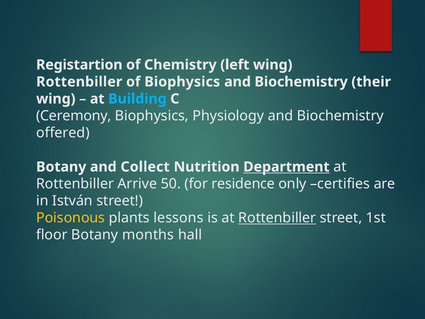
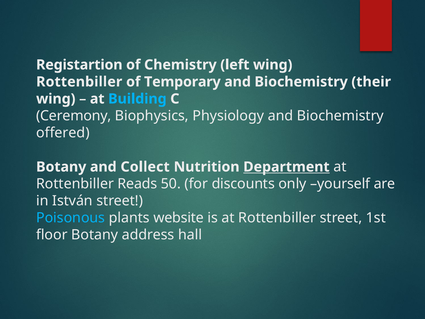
of Biophysics: Biophysics -> Temporary
Arrive: Arrive -> Reads
residence: residence -> discounts
certifies: certifies -> yourself
Poisonous colour: yellow -> light blue
lessons: lessons -> website
Rottenbiller at (277, 218) underline: present -> none
months: months -> address
